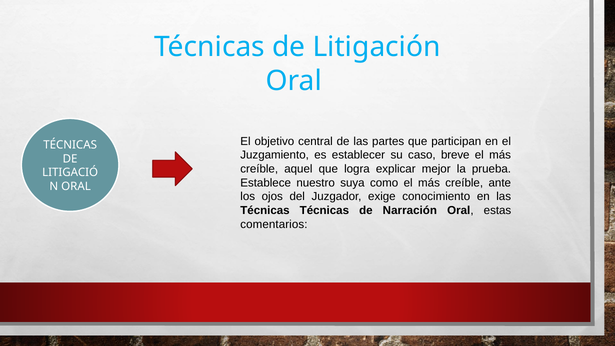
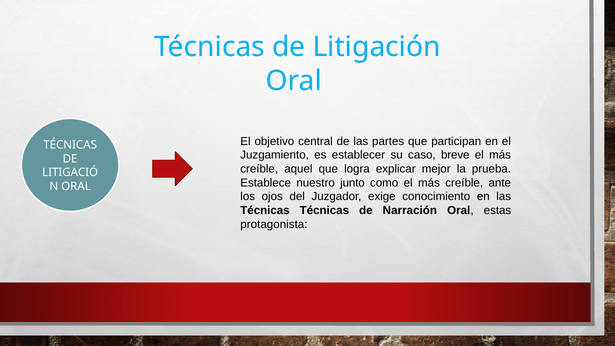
suya: suya -> junto
comentarios: comentarios -> protagonista
